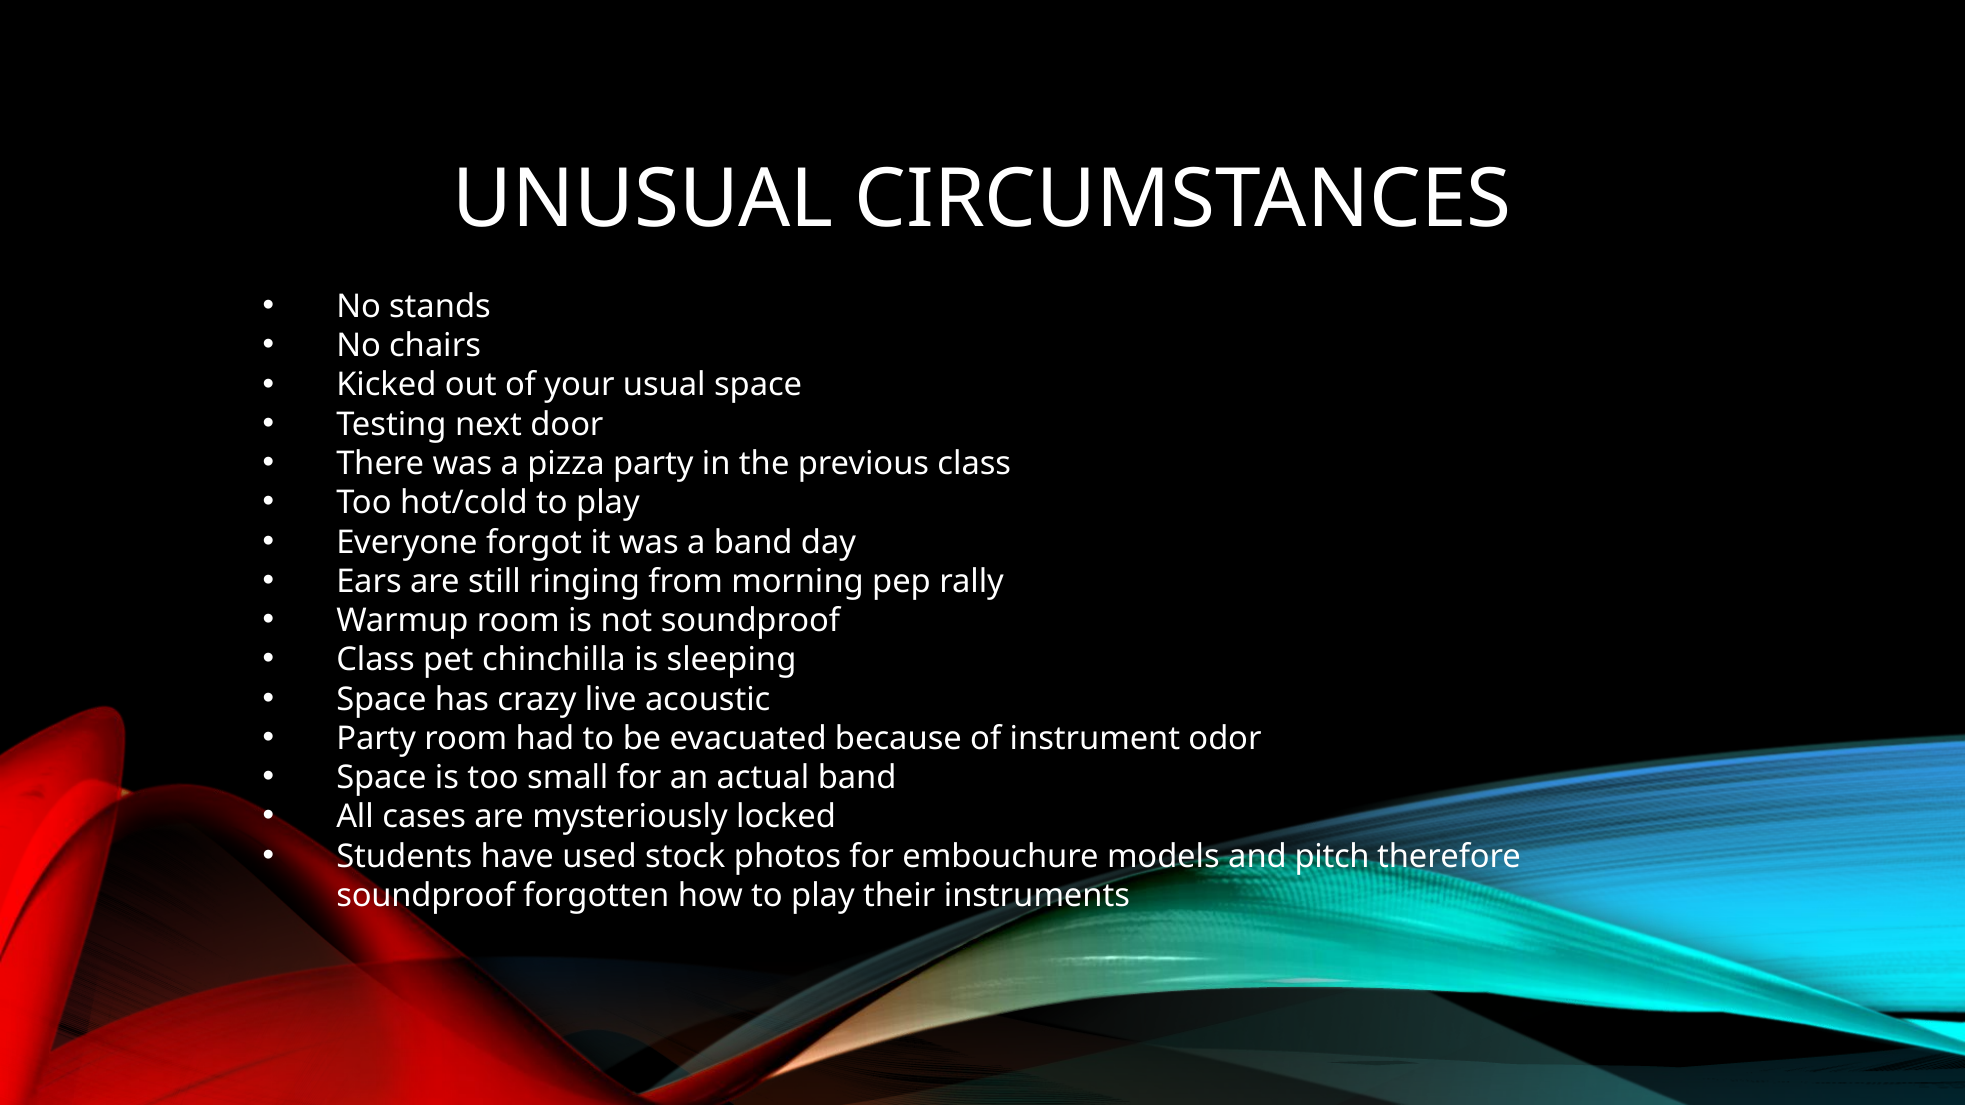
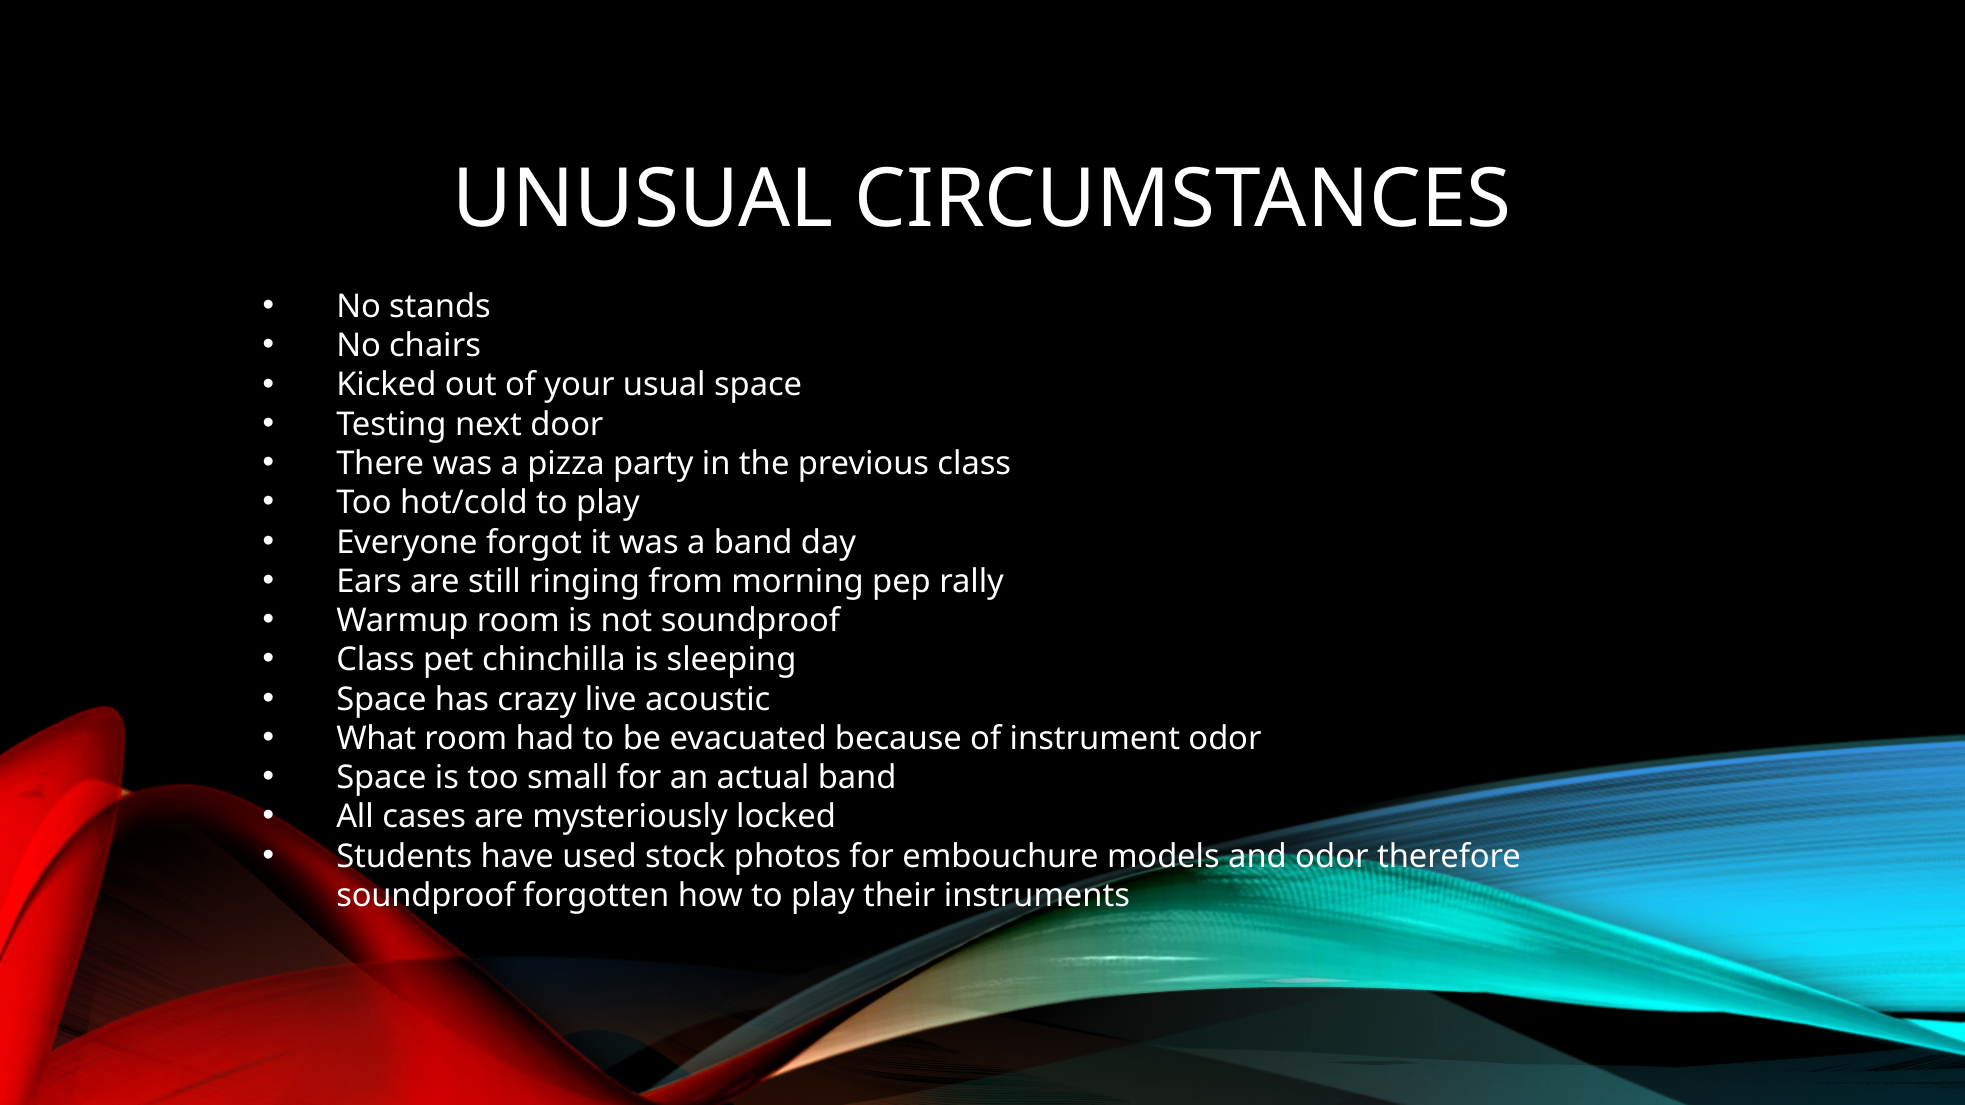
Party at (376, 739): Party -> What
and pitch: pitch -> odor
